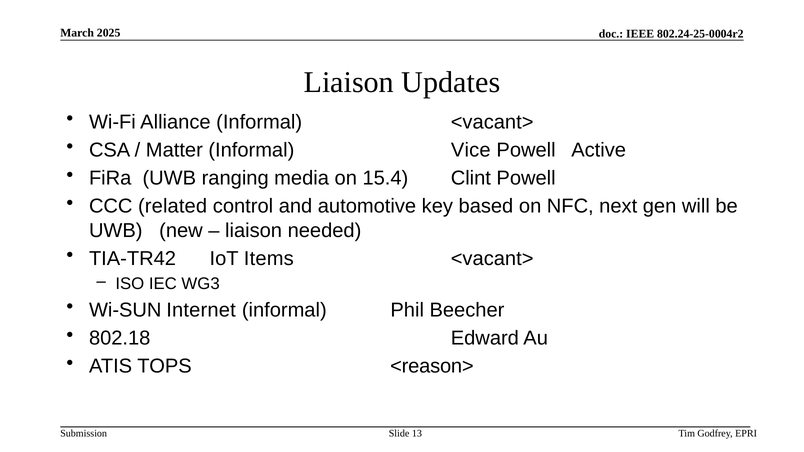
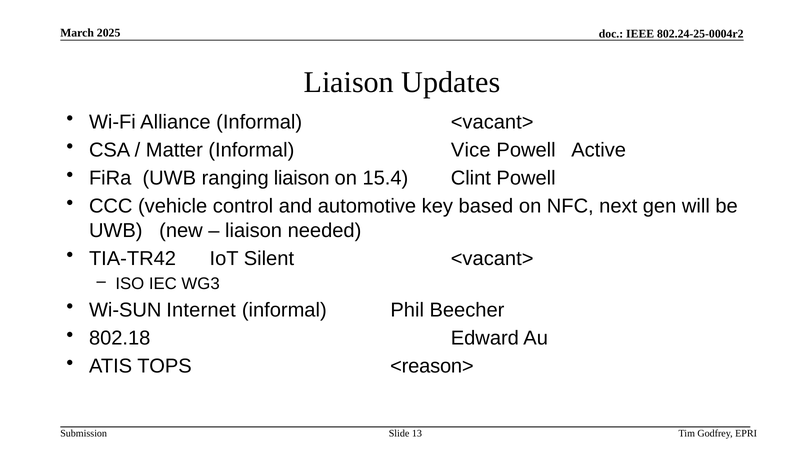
ranging media: media -> liaison
related: related -> vehicle
Items: Items -> Silent
